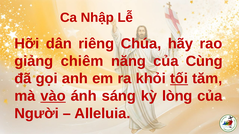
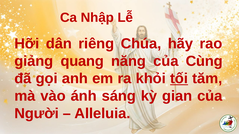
chiêm: chiêm -> quang
vào underline: present -> none
lòng: lòng -> gian
